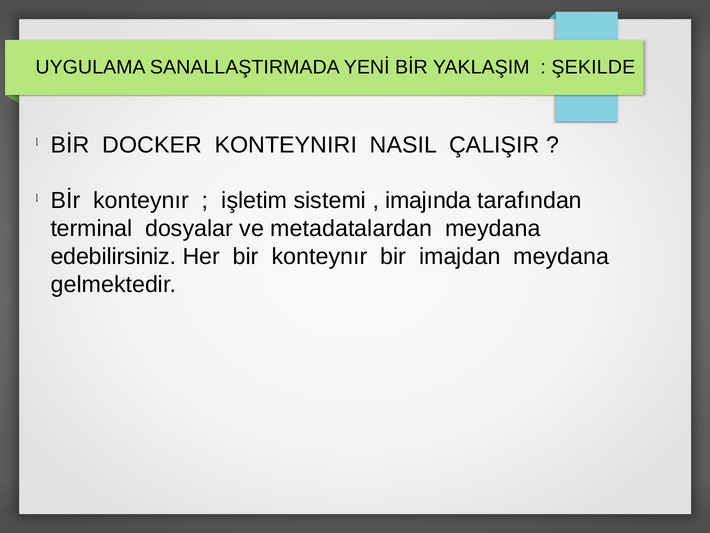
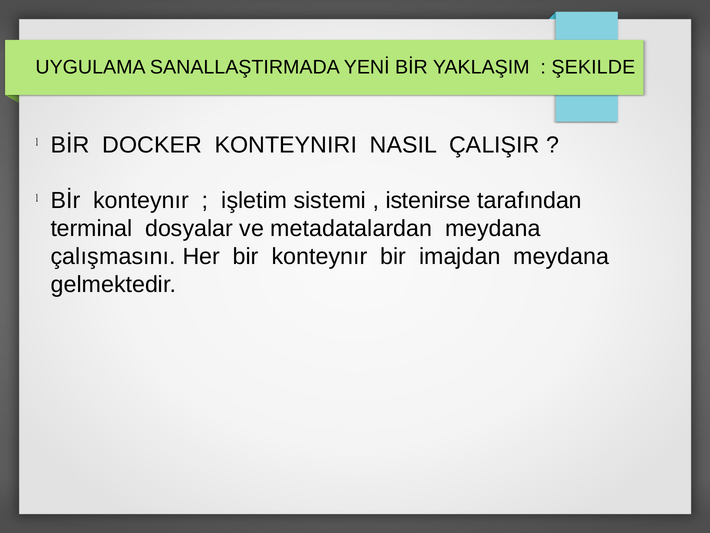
imajında: imajında -> istenirse
edebilirsiniz: edebilirsiniz -> çalışmasını
